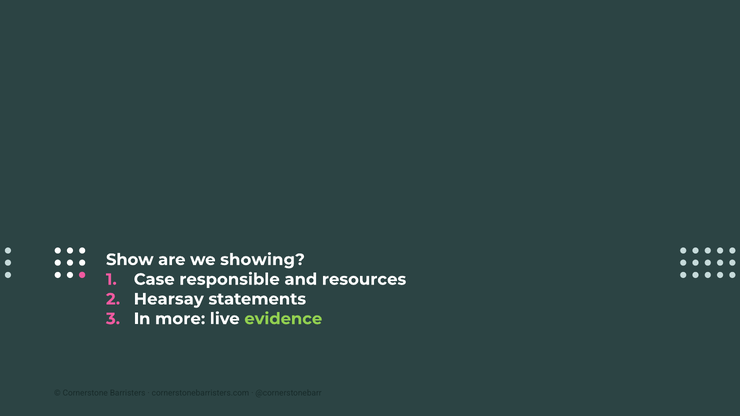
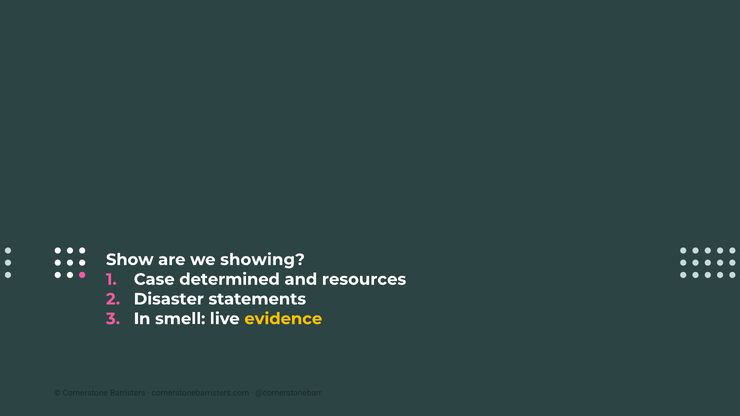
responsible: responsible -> determined
Hearsay: Hearsay -> Disaster
more: more -> smell
evidence colour: light green -> yellow
